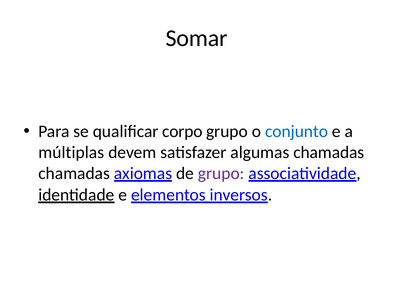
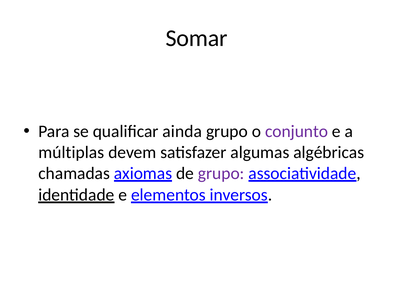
corpo: corpo -> ainda
conjunto colour: blue -> purple
algumas chamadas: chamadas -> algébricas
